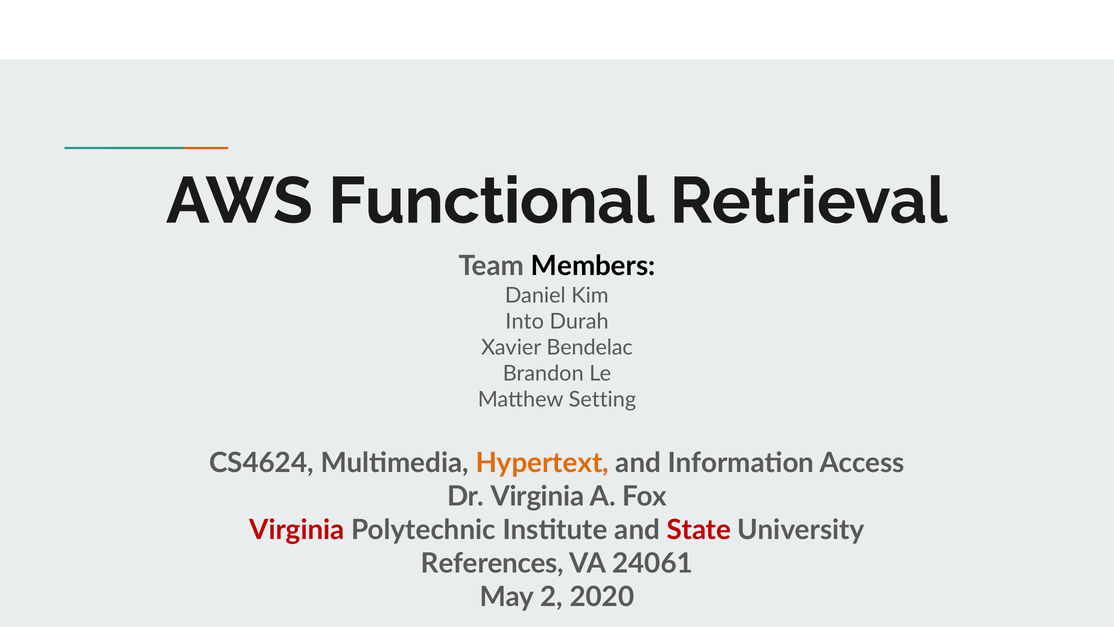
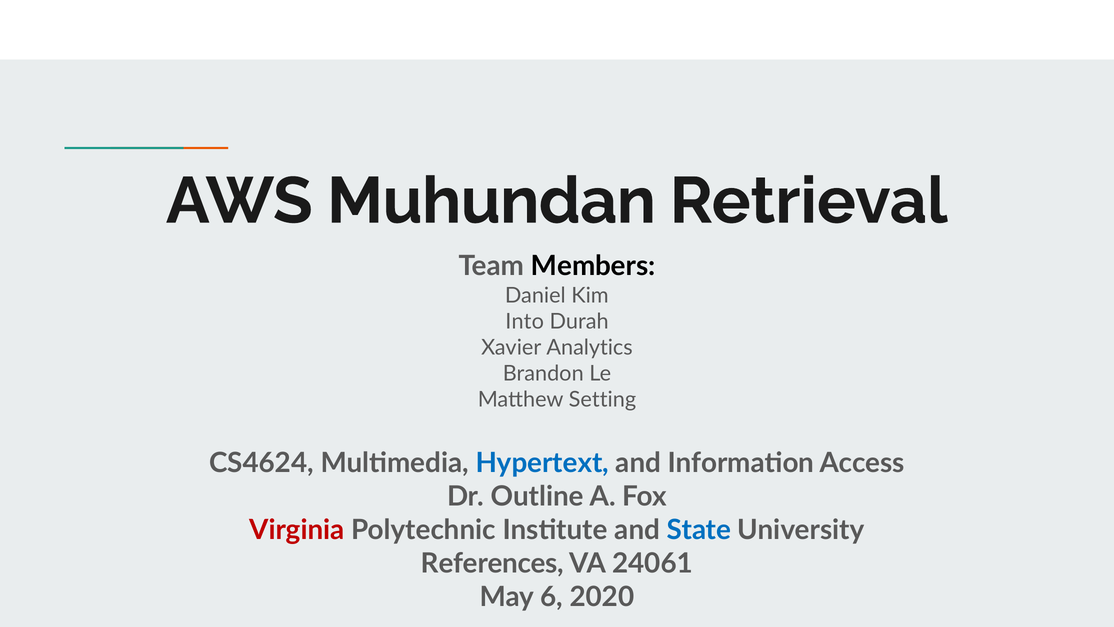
Functional: Functional -> Muhundan
Bendelac: Bendelac -> Analytics
Hypertext colour: orange -> blue
Dr Virginia: Virginia -> Outline
State colour: red -> blue
2: 2 -> 6
